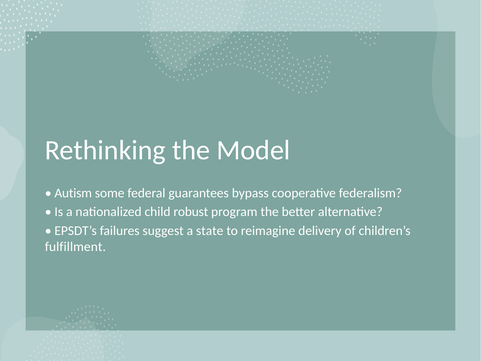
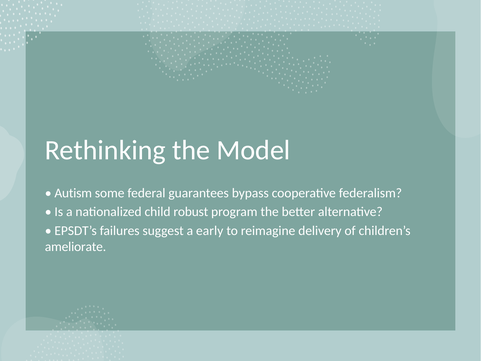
state: state -> early
fulfillment: fulfillment -> ameliorate
